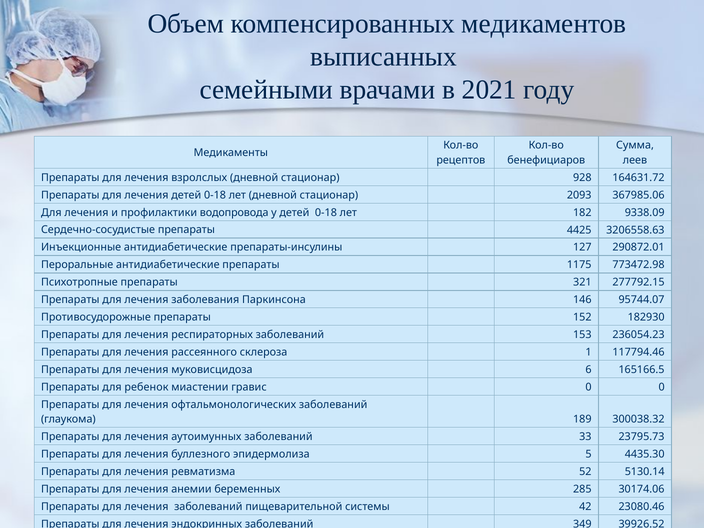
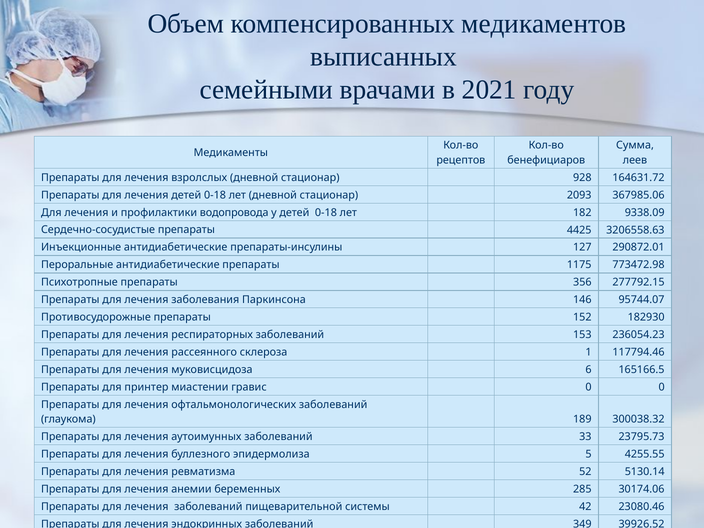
321: 321 -> 356
ребенок: ребенок -> принтер
4435.30: 4435.30 -> 4255.55
